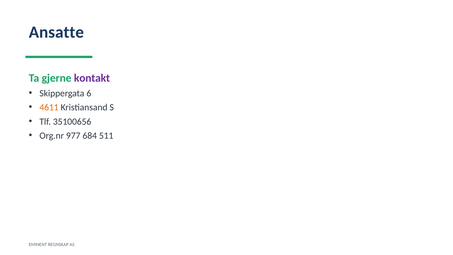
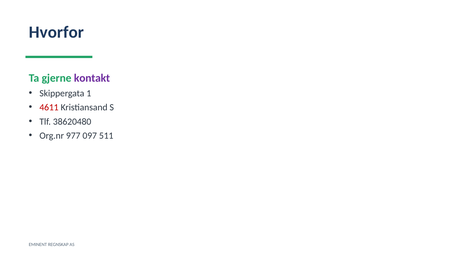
Ansatte: Ansatte -> Hvorfor
6: 6 -> 1
4611 colour: orange -> red
35100656: 35100656 -> 38620480
684: 684 -> 097
